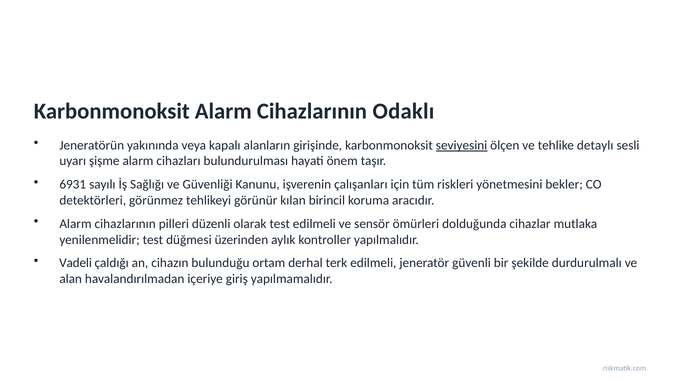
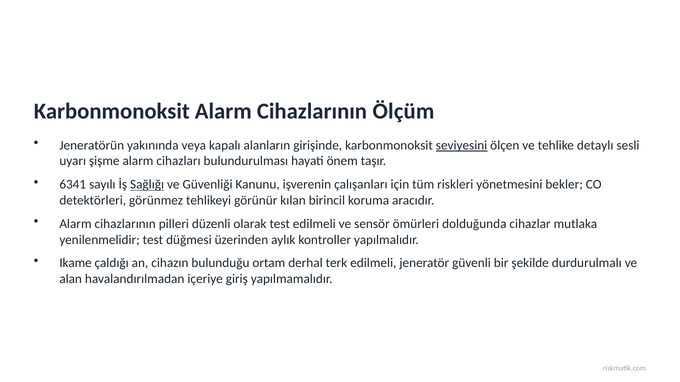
Odaklı: Odaklı -> Ölçüm
6931: 6931 -> 6341
Sağlığı underline: none -> present
Vadeli: Vadeli -> Ikame
